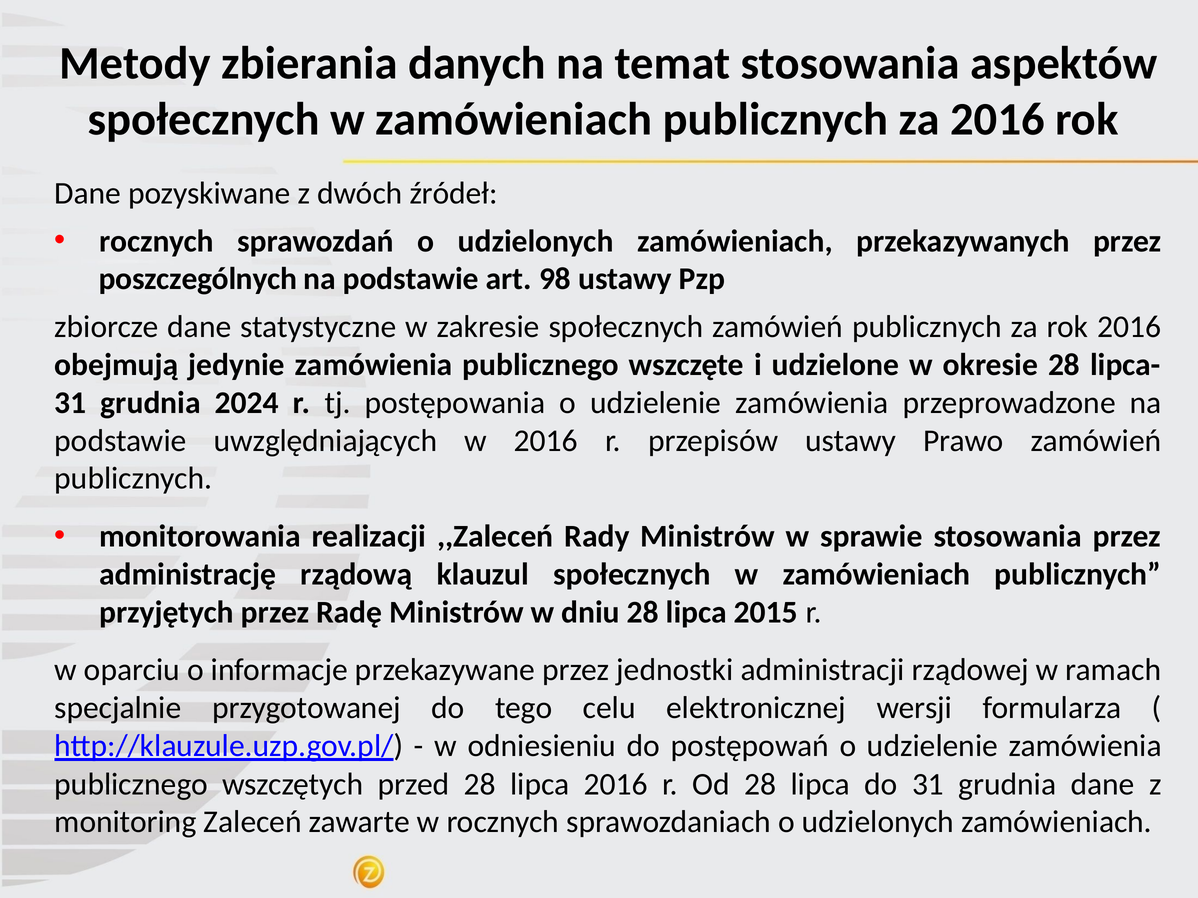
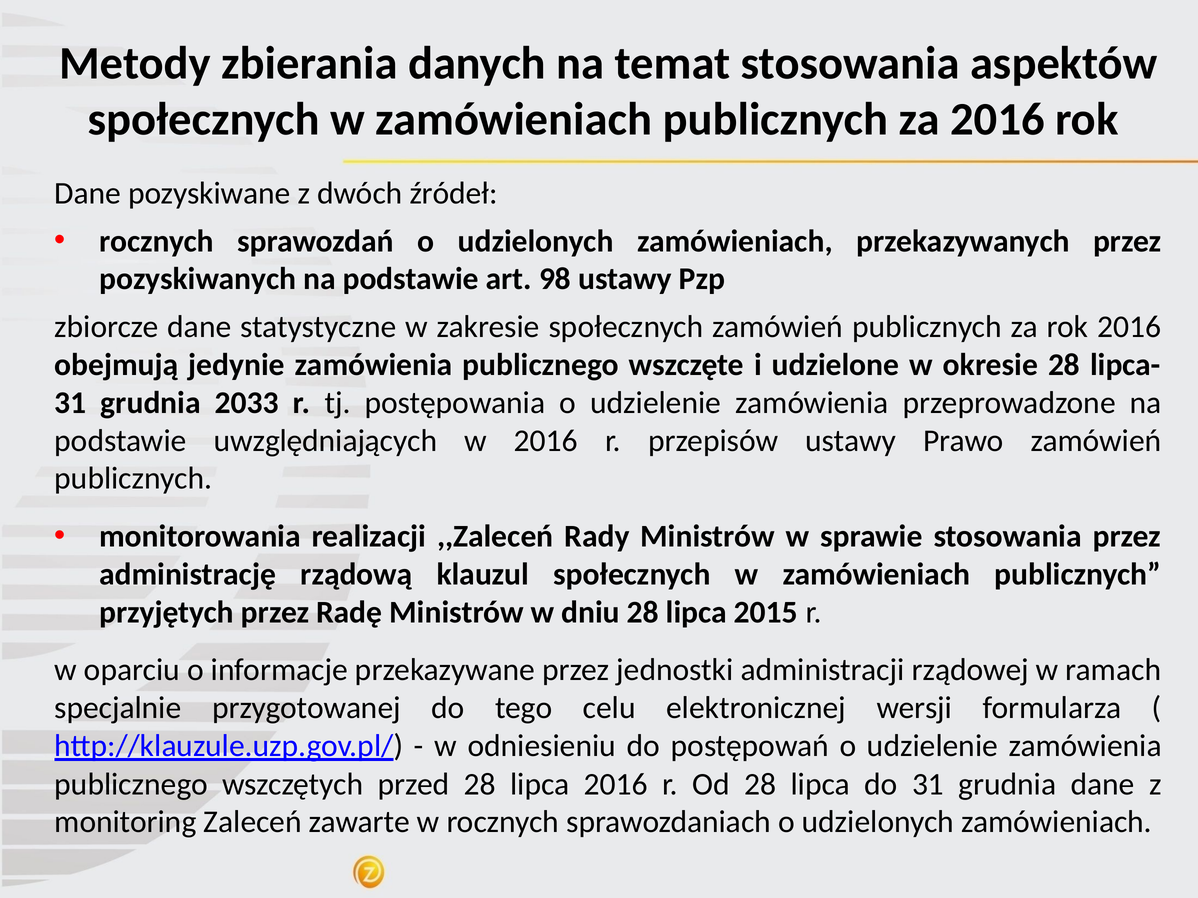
poszczególnych: poszczególnych -> pozyskiwanych
2024: 2024 -> 2033
